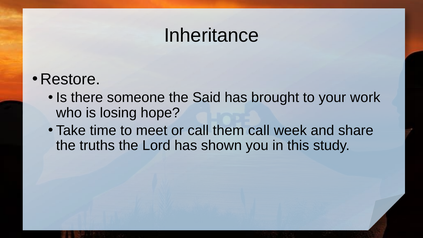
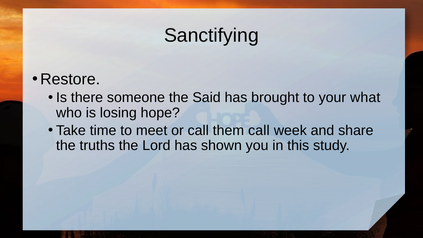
Inheritance: Inheritance -> Sanctifying
work: work -> what
